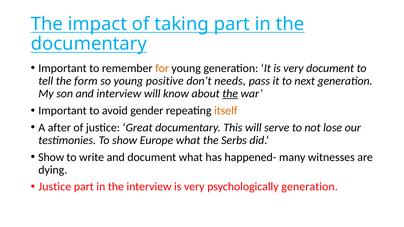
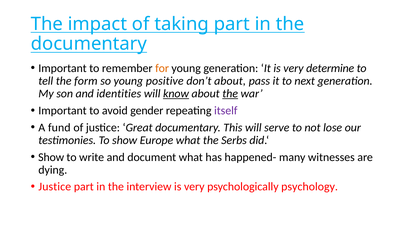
very document: document -> determine
don’t needs: needs -> about
and interview: interview -> identities
know underline: none -> present
itself colour: orange -> purple
after: after -> fund
psychologically generation: generation -> psychology
